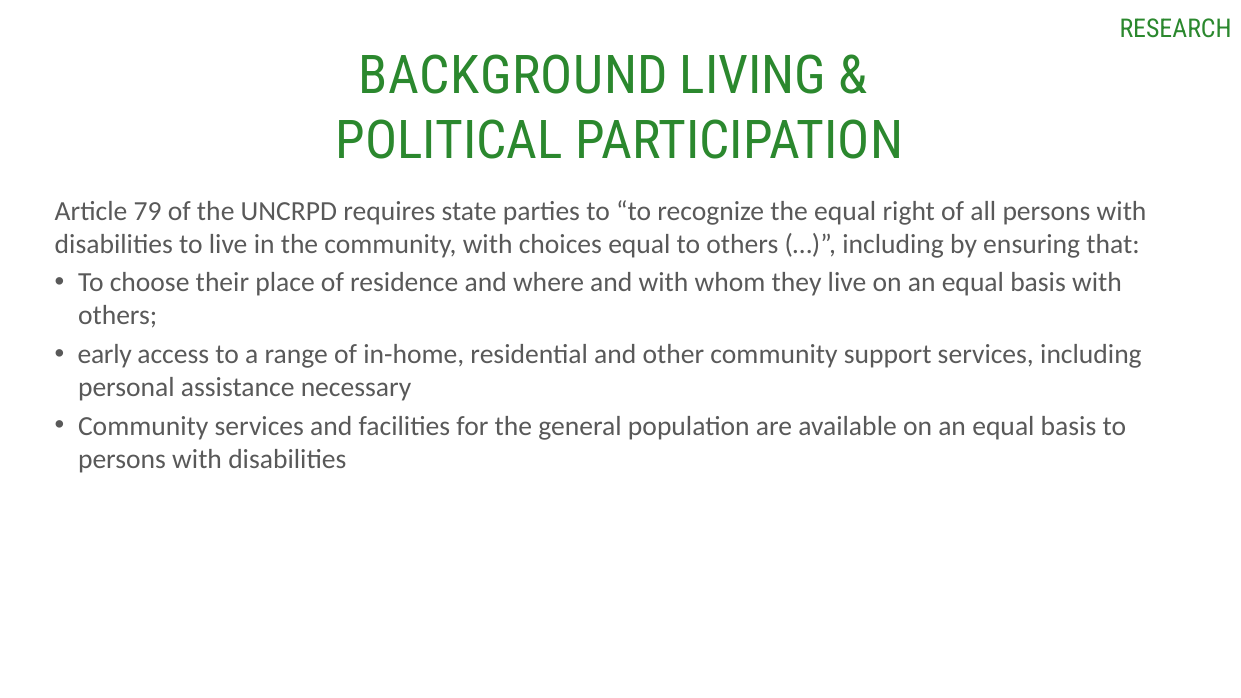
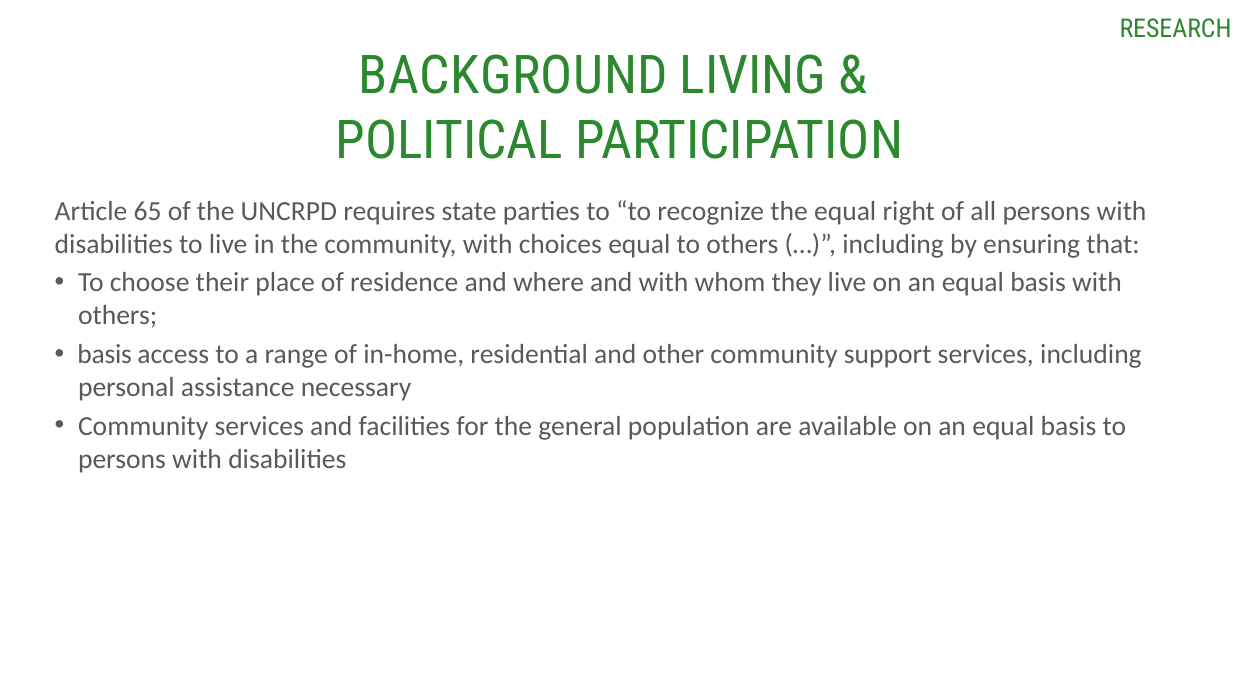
79: 79 -> 65
early at (105, 355): early -> basis
